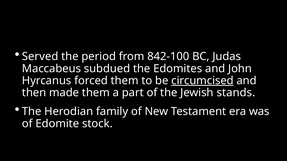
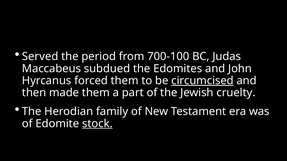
842-100: 842-100 -> 700-100
stands: stands -> cruelty
stock underline: none -> present
